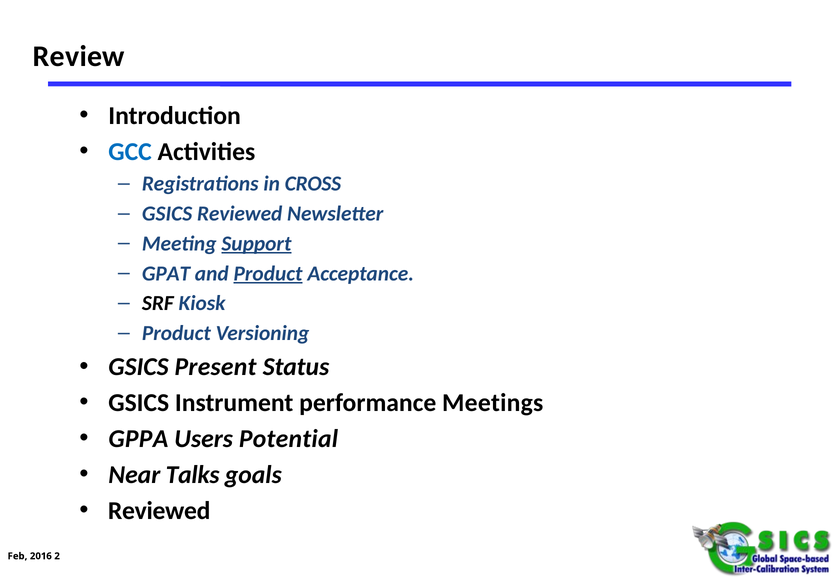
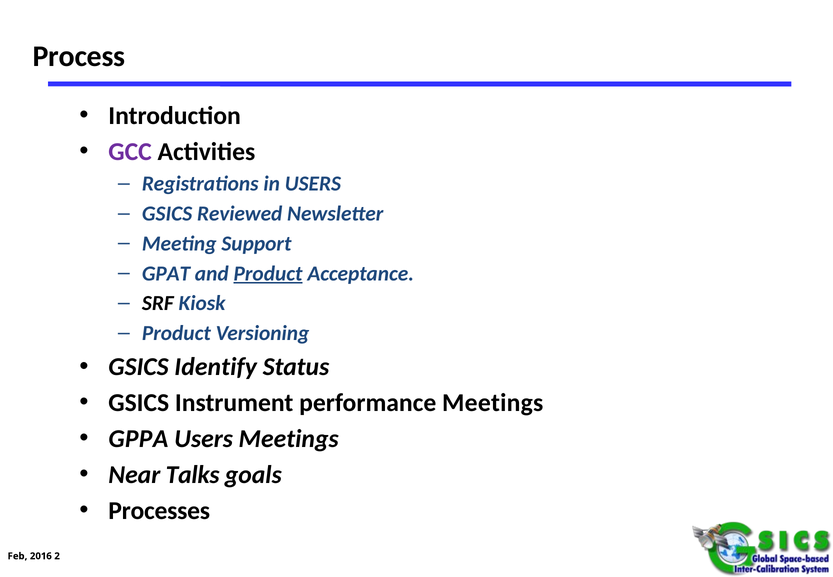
Review: Review -> Process
GCC colour: blue -> purple
in CROSS: CROSS -> USERS
Support underline: present -> none
Present: Present -> Identify
Users Potential: Potential -> Meetings
Reviewed at (159, 510): Reviewed -> Processes
